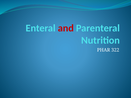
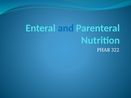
and colour: red -> blue
